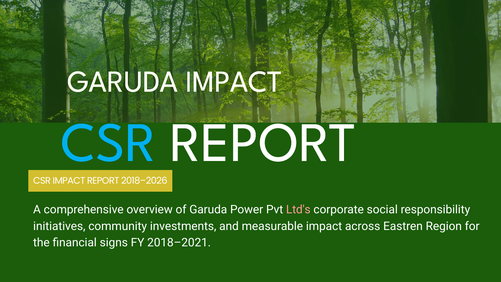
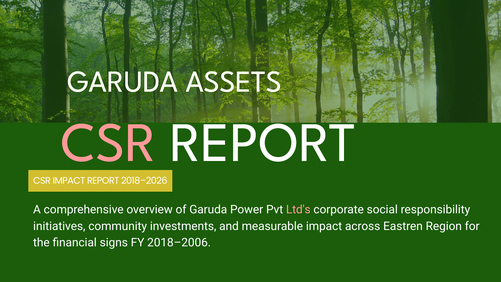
GARUDA IMPACT: IMPACT -> ASSETS
CSR at (108, 143) colour: light blue -> pink
2018–2021: 2018–2021 -> 2018–2006
